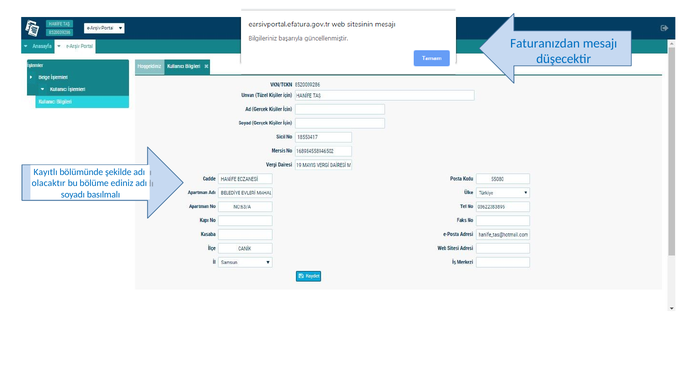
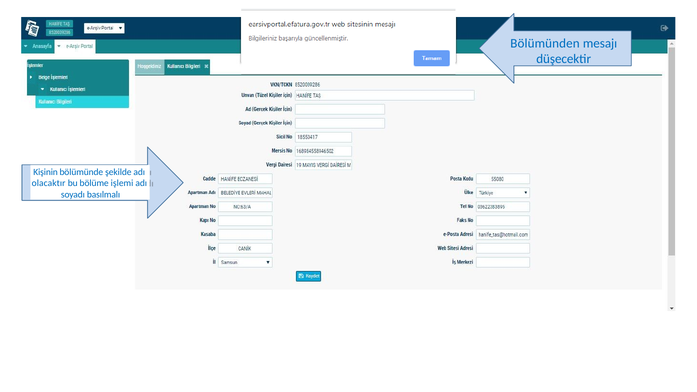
Faturanızdan: Faturanızdan -> Bölümünden
Kayıtlı: Kayıtlı -> Kişinin
ediniz: ediniz -> işlemi
